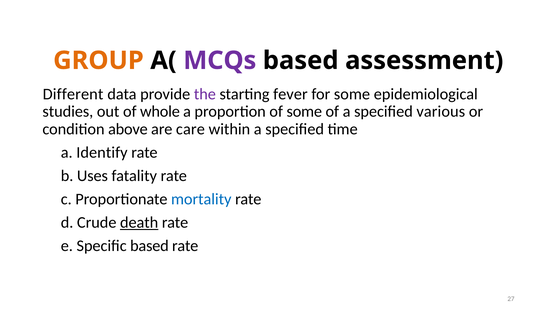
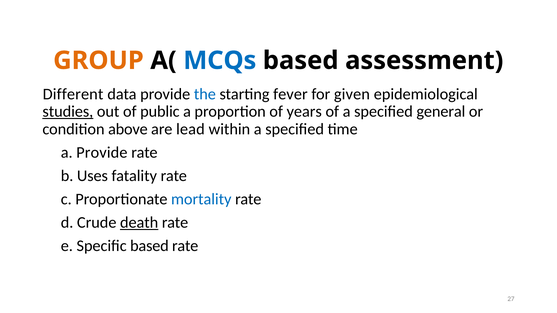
MCQs colour: purple -> blue
the colour: purple -> blue
for some: some -> given
studies underline: none -> present
whole: whole -> public
of some: some -> years
various: various -> general
care: care -> lead
a Identify: Identify -> Provide
